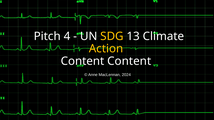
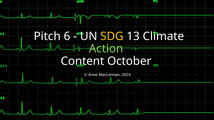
4: 4 -> 6
Action colour: yellow -> light green
Content Content: Content -> October
